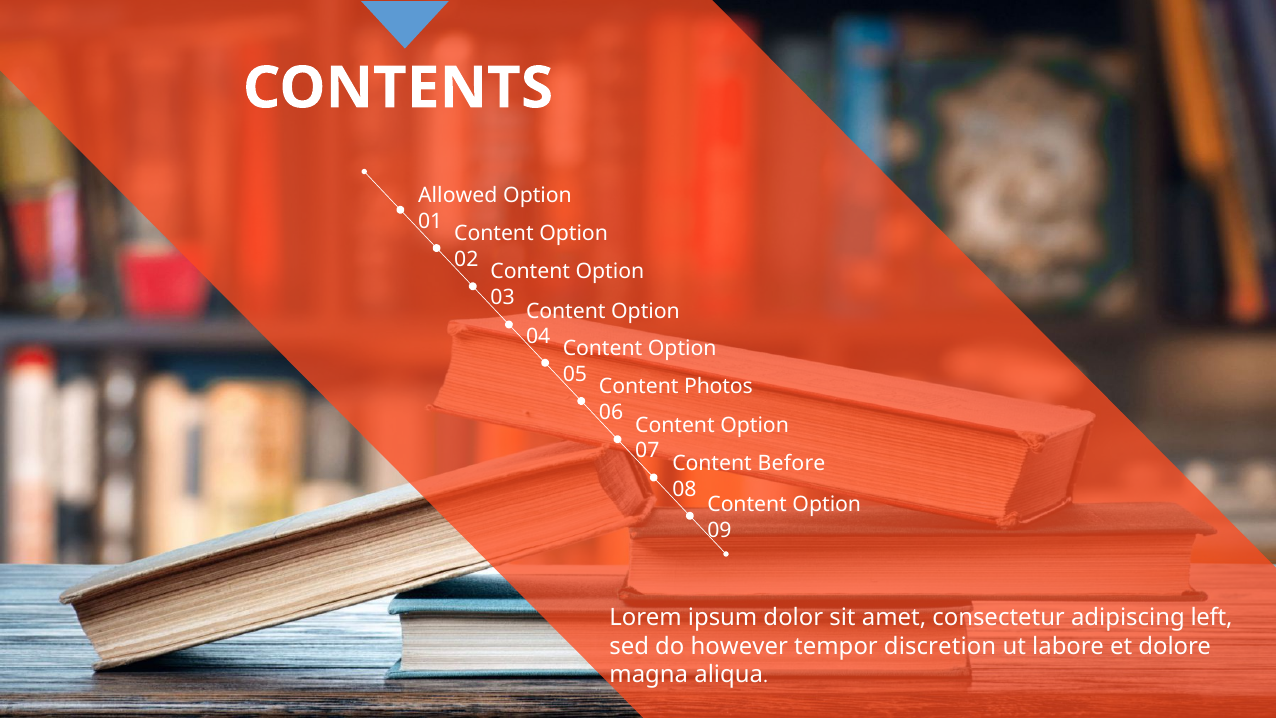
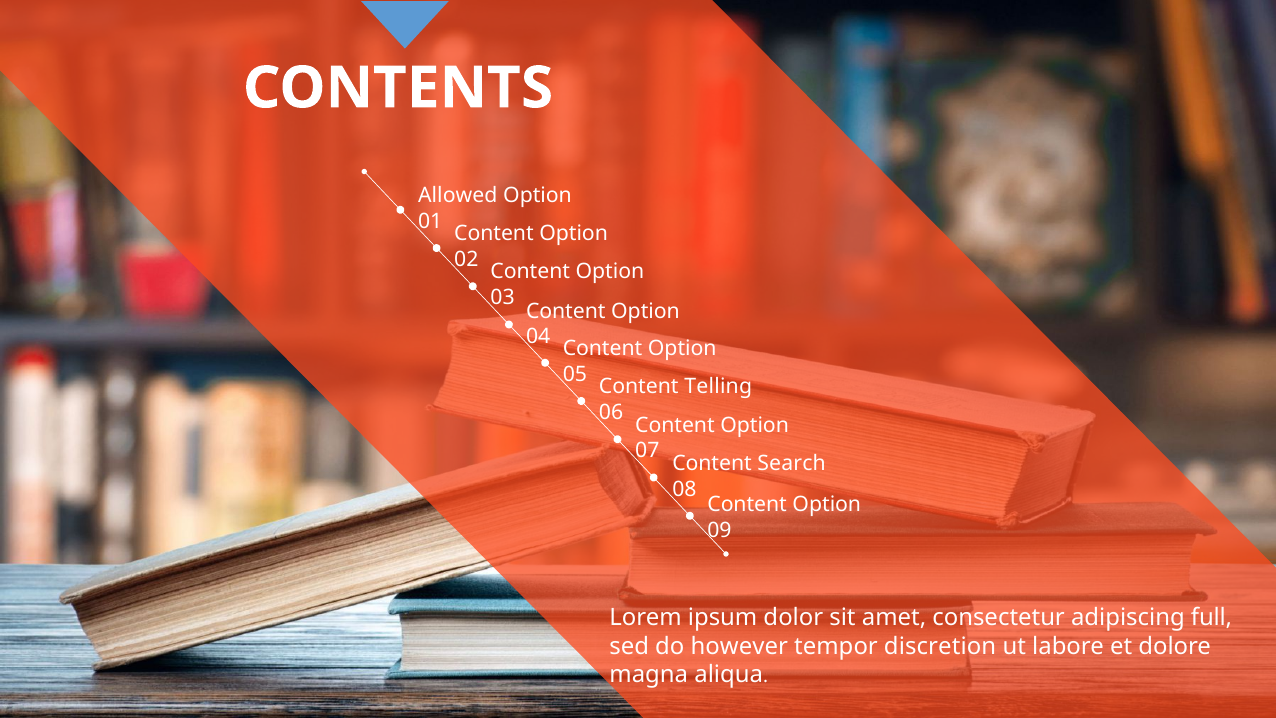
Photos: Photos -> Telling
Before: Before -> Search
left: left -> full
